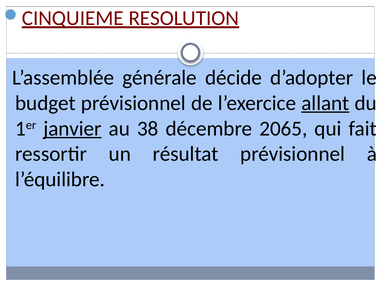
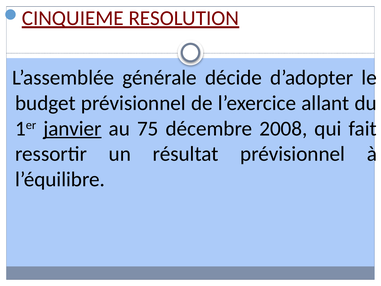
allant underline: present -> none
38: 38 -> 75
2065: 2065 -> 2008
